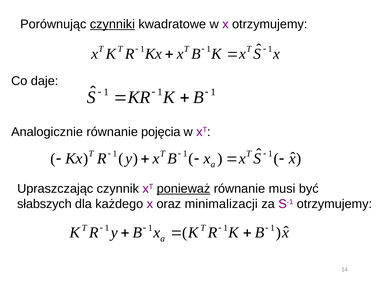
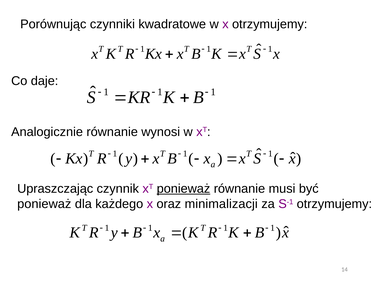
czynniki underline: present -> none
pojęcia: pojęcia -> wynosi
słabszych at (44, 204): słabszych -> ponieważ
